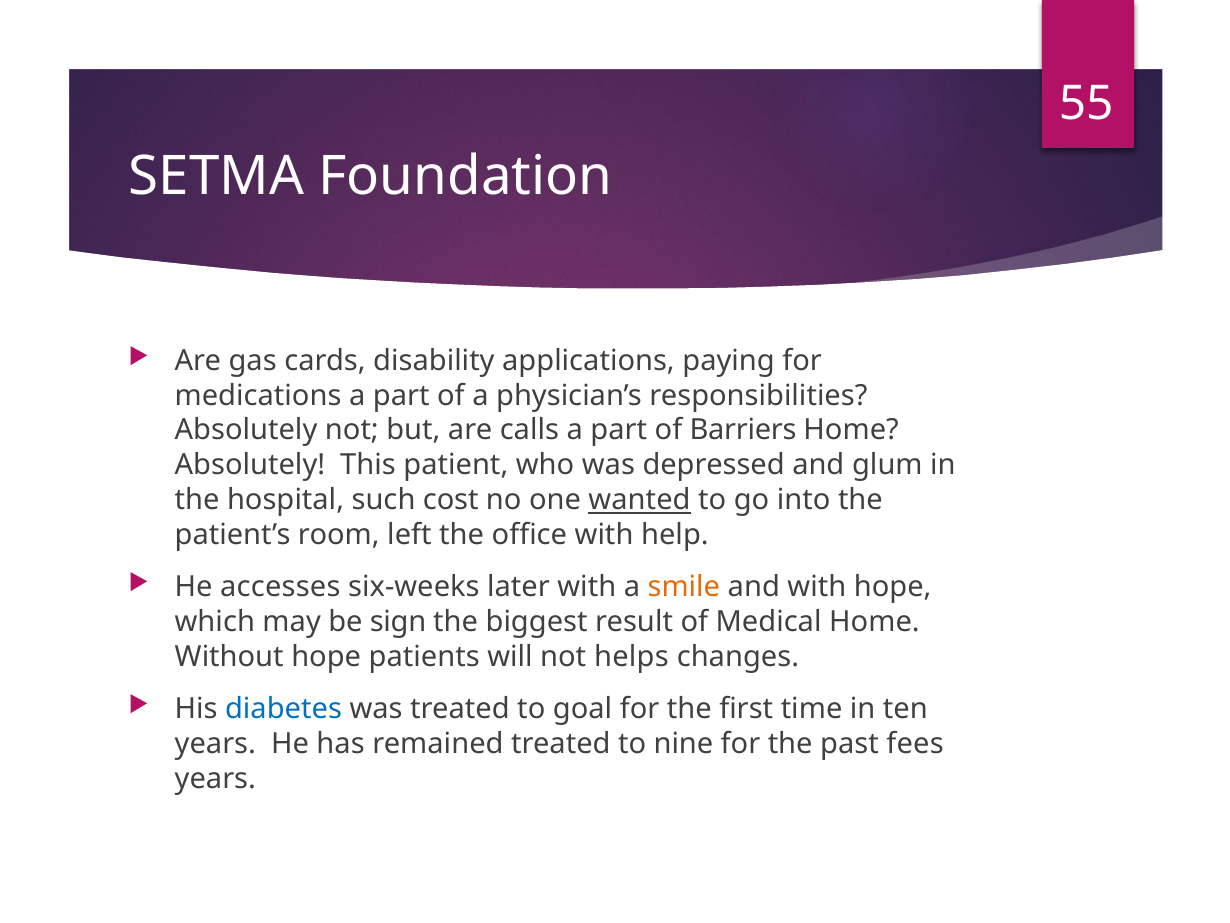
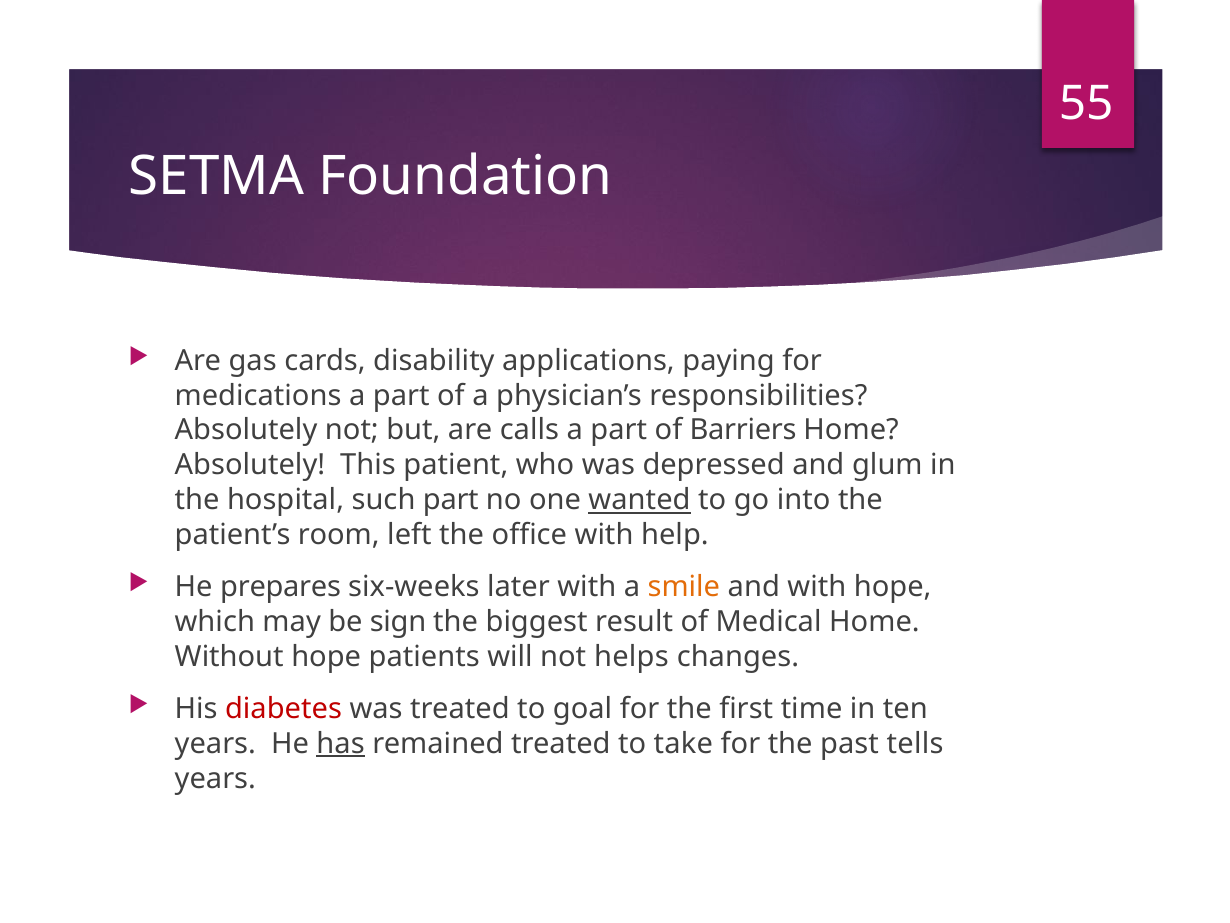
such cost: cost -> part
accesses: accesses -> prepares
diabetes colour: blue -> red
has underline: none -> present
nine: nine -> take
fees: fees -> tells
